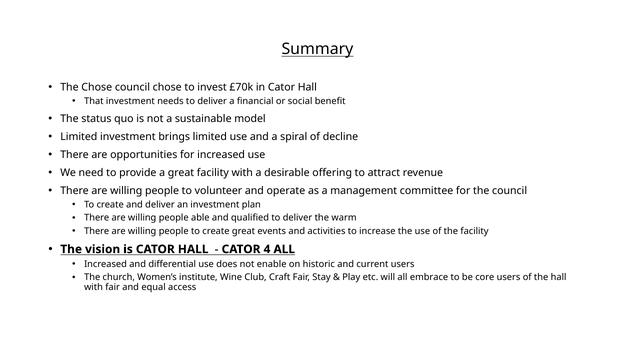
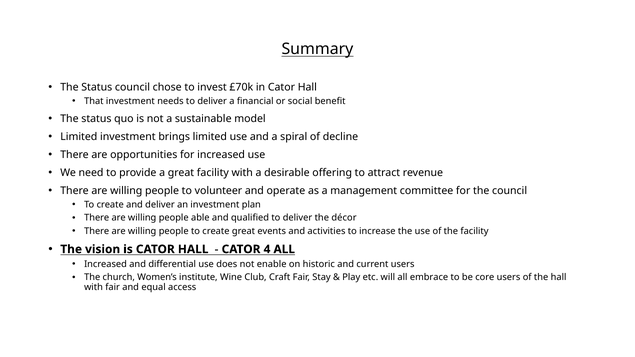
Chose at (97, 87): Chose -> Status
warm: warm -> décor
